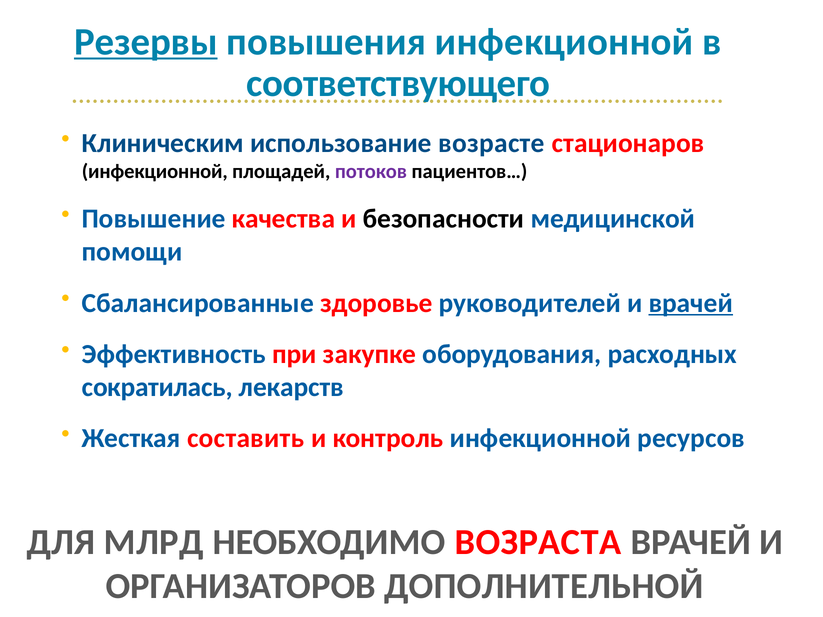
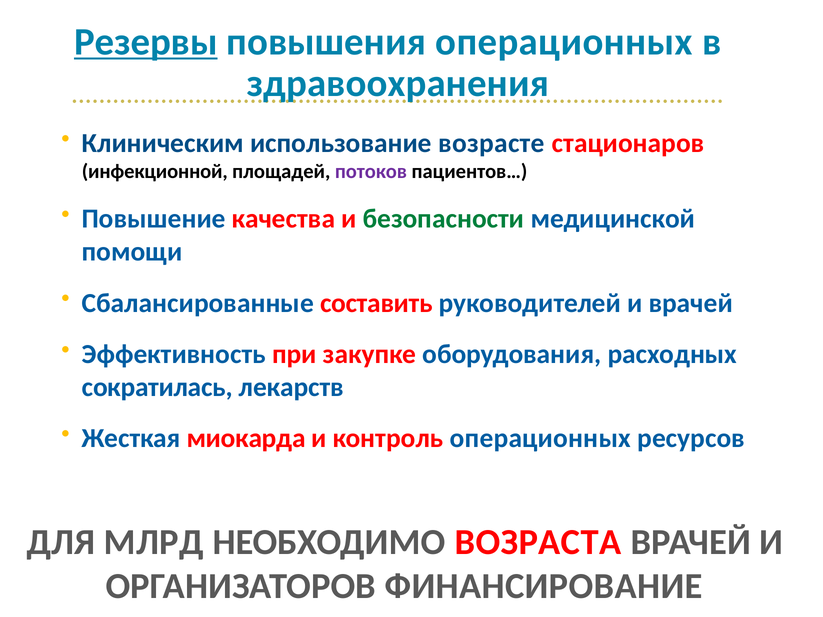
повышения инфекционной: инфекционной -> операционных
соответствующего: соответствующего -> здравоохранения
безопасности colour: black -> green
здоровье: здоровье -> составить
врачей at (691, 303) underline: present -> none
составить: составить -> миокарда
контроль инфекционной: инфекционной -> операционных
ДОПОЛНИТЕЛЬНОЙ: ДОПОЛНИТЕЛЬНОЙ -> ФИНАНСИРОВАНИЕ
